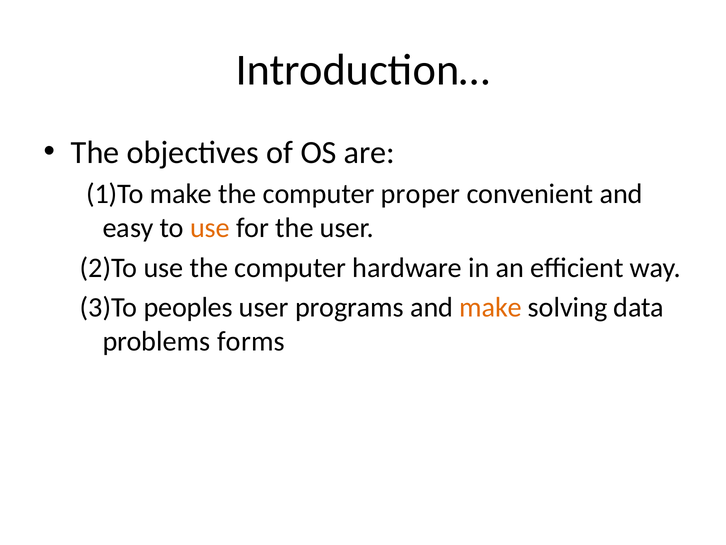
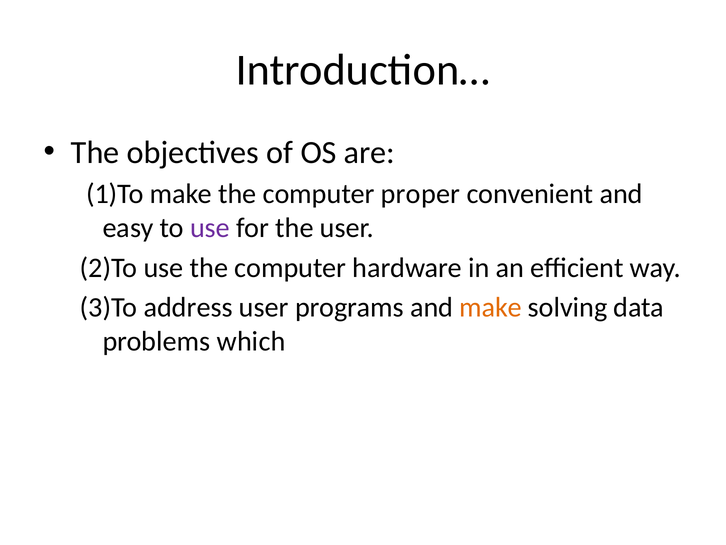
use at (210, 228) colour: orange -> purple
peoples: peoples -> address
forms: forms -> which
